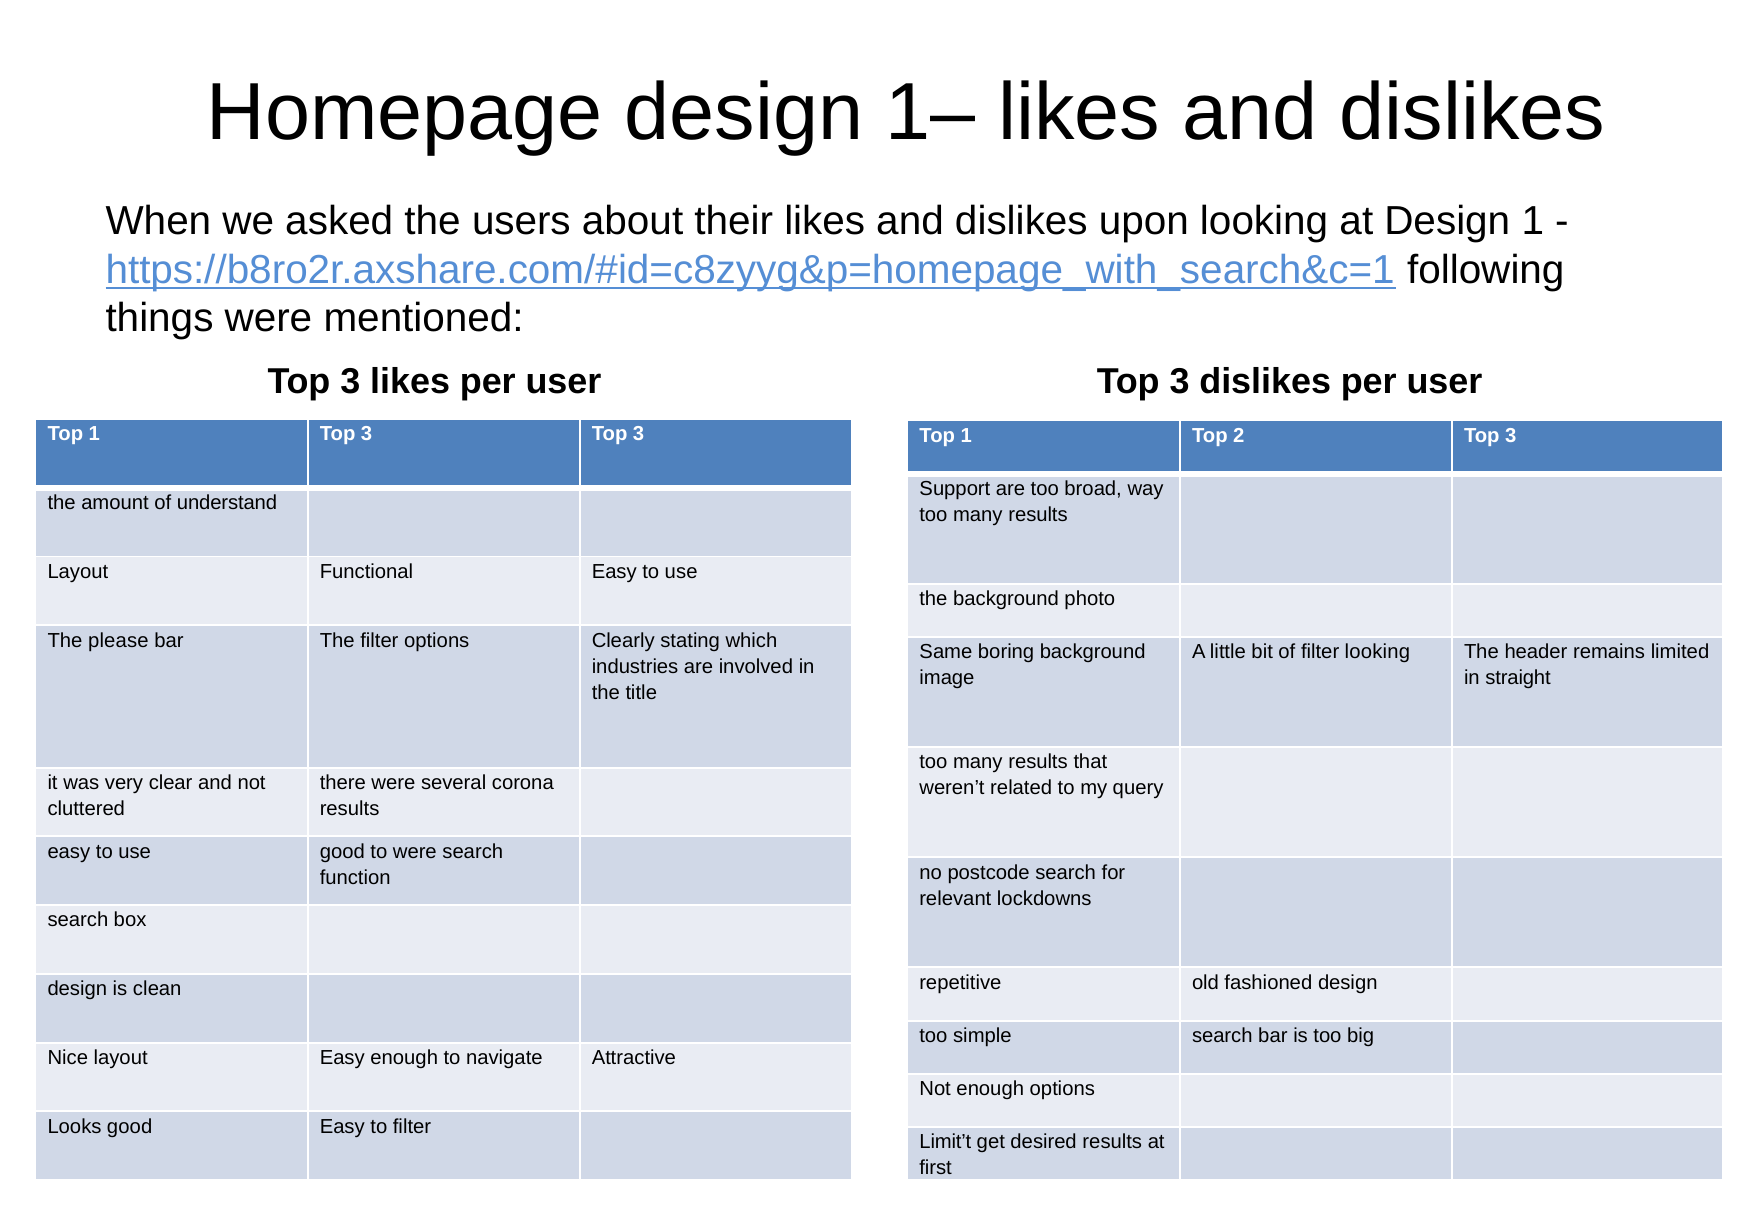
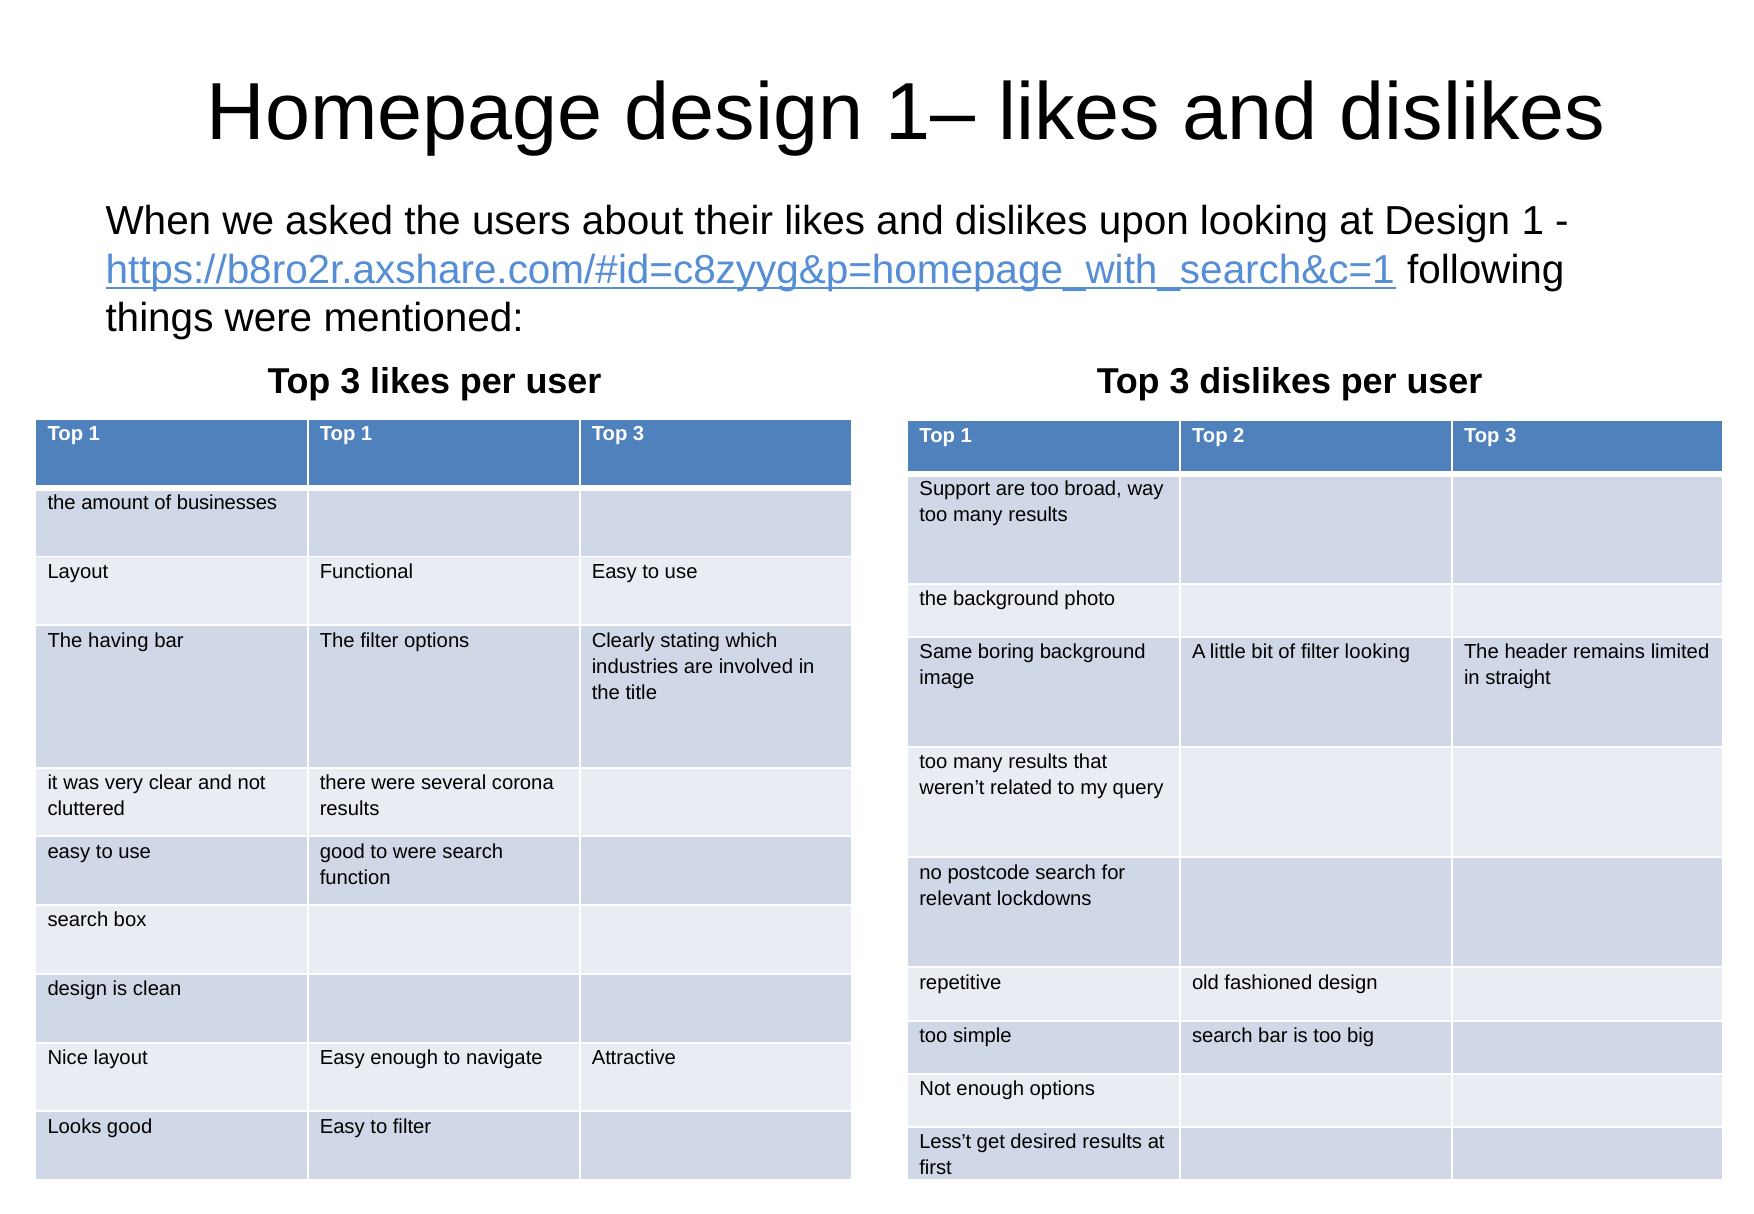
1 Top 3: 3 -> 1
understand: understand -> businesses
please: please -> having
Limit’t: Limit’t -> Less’t
